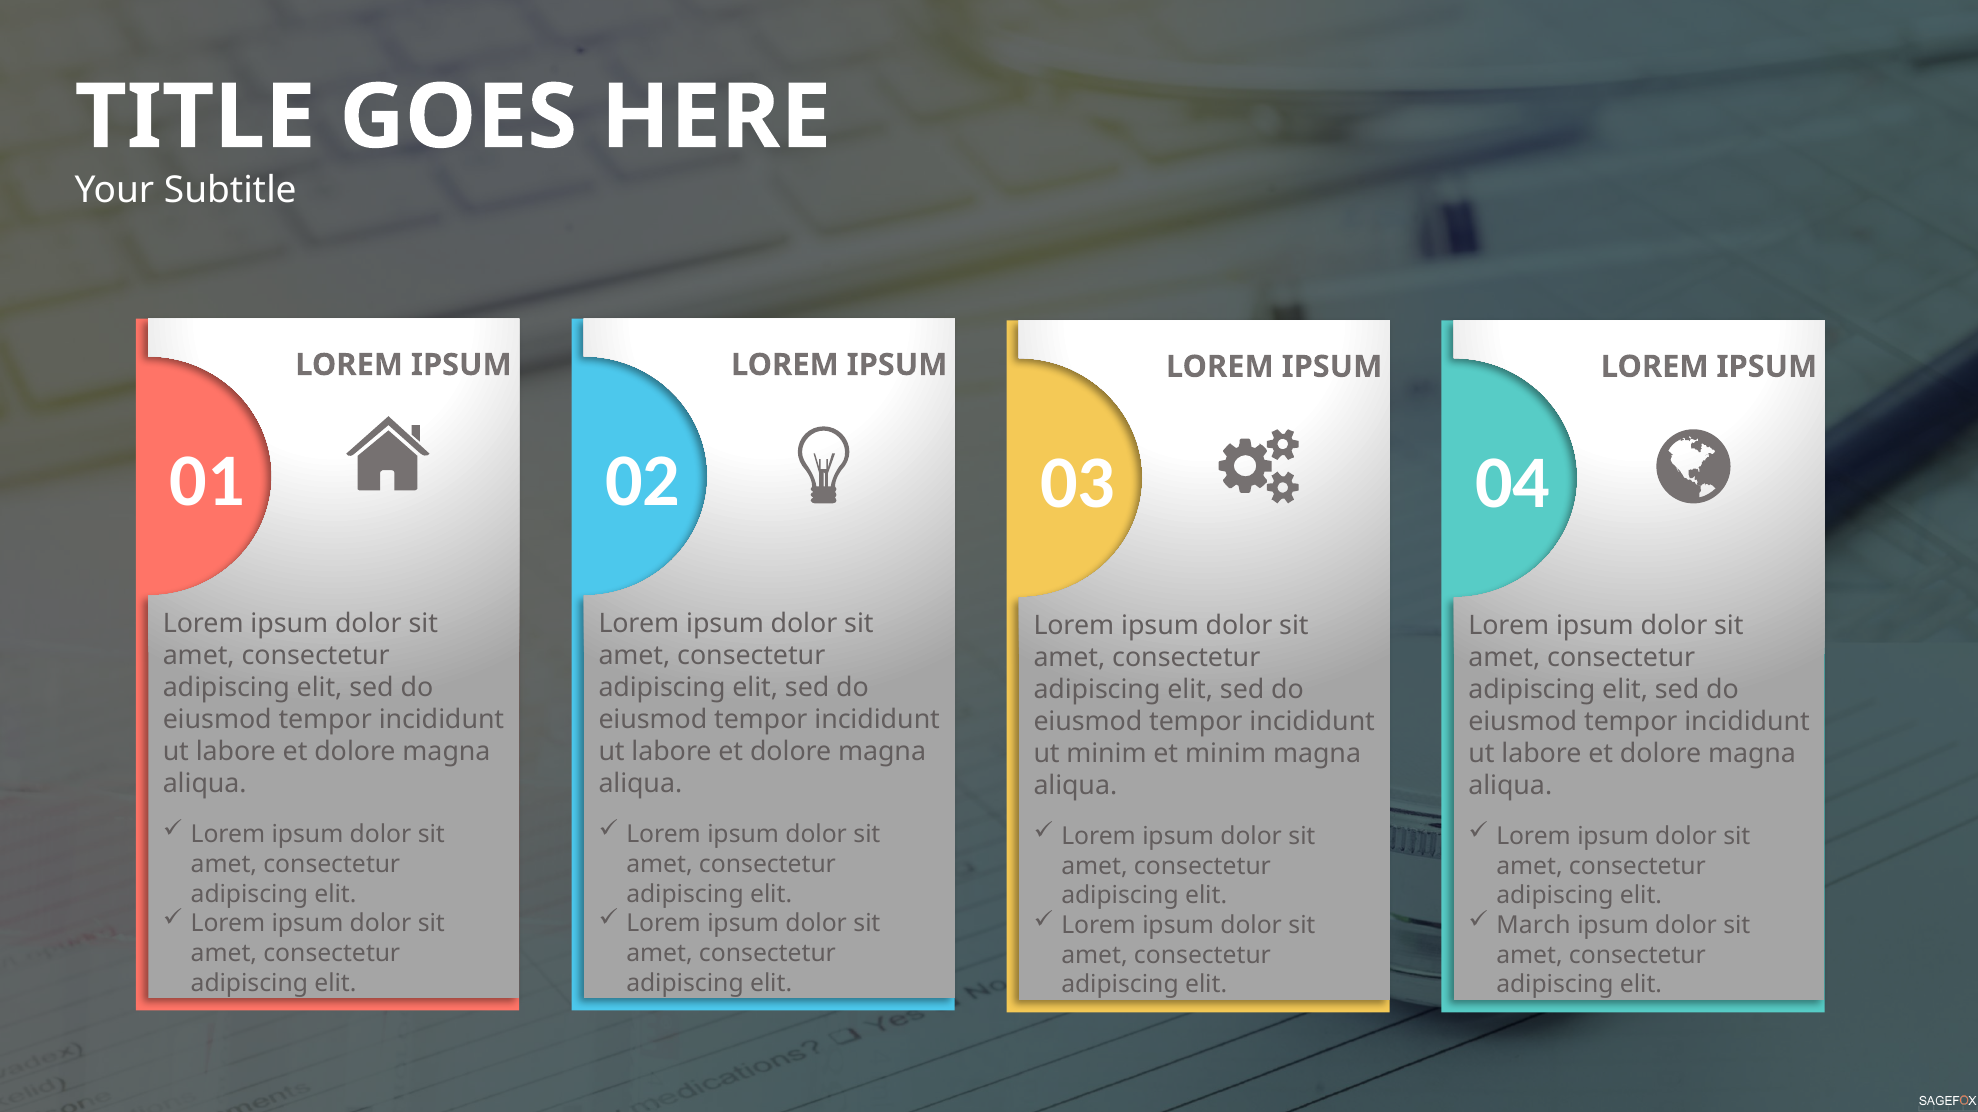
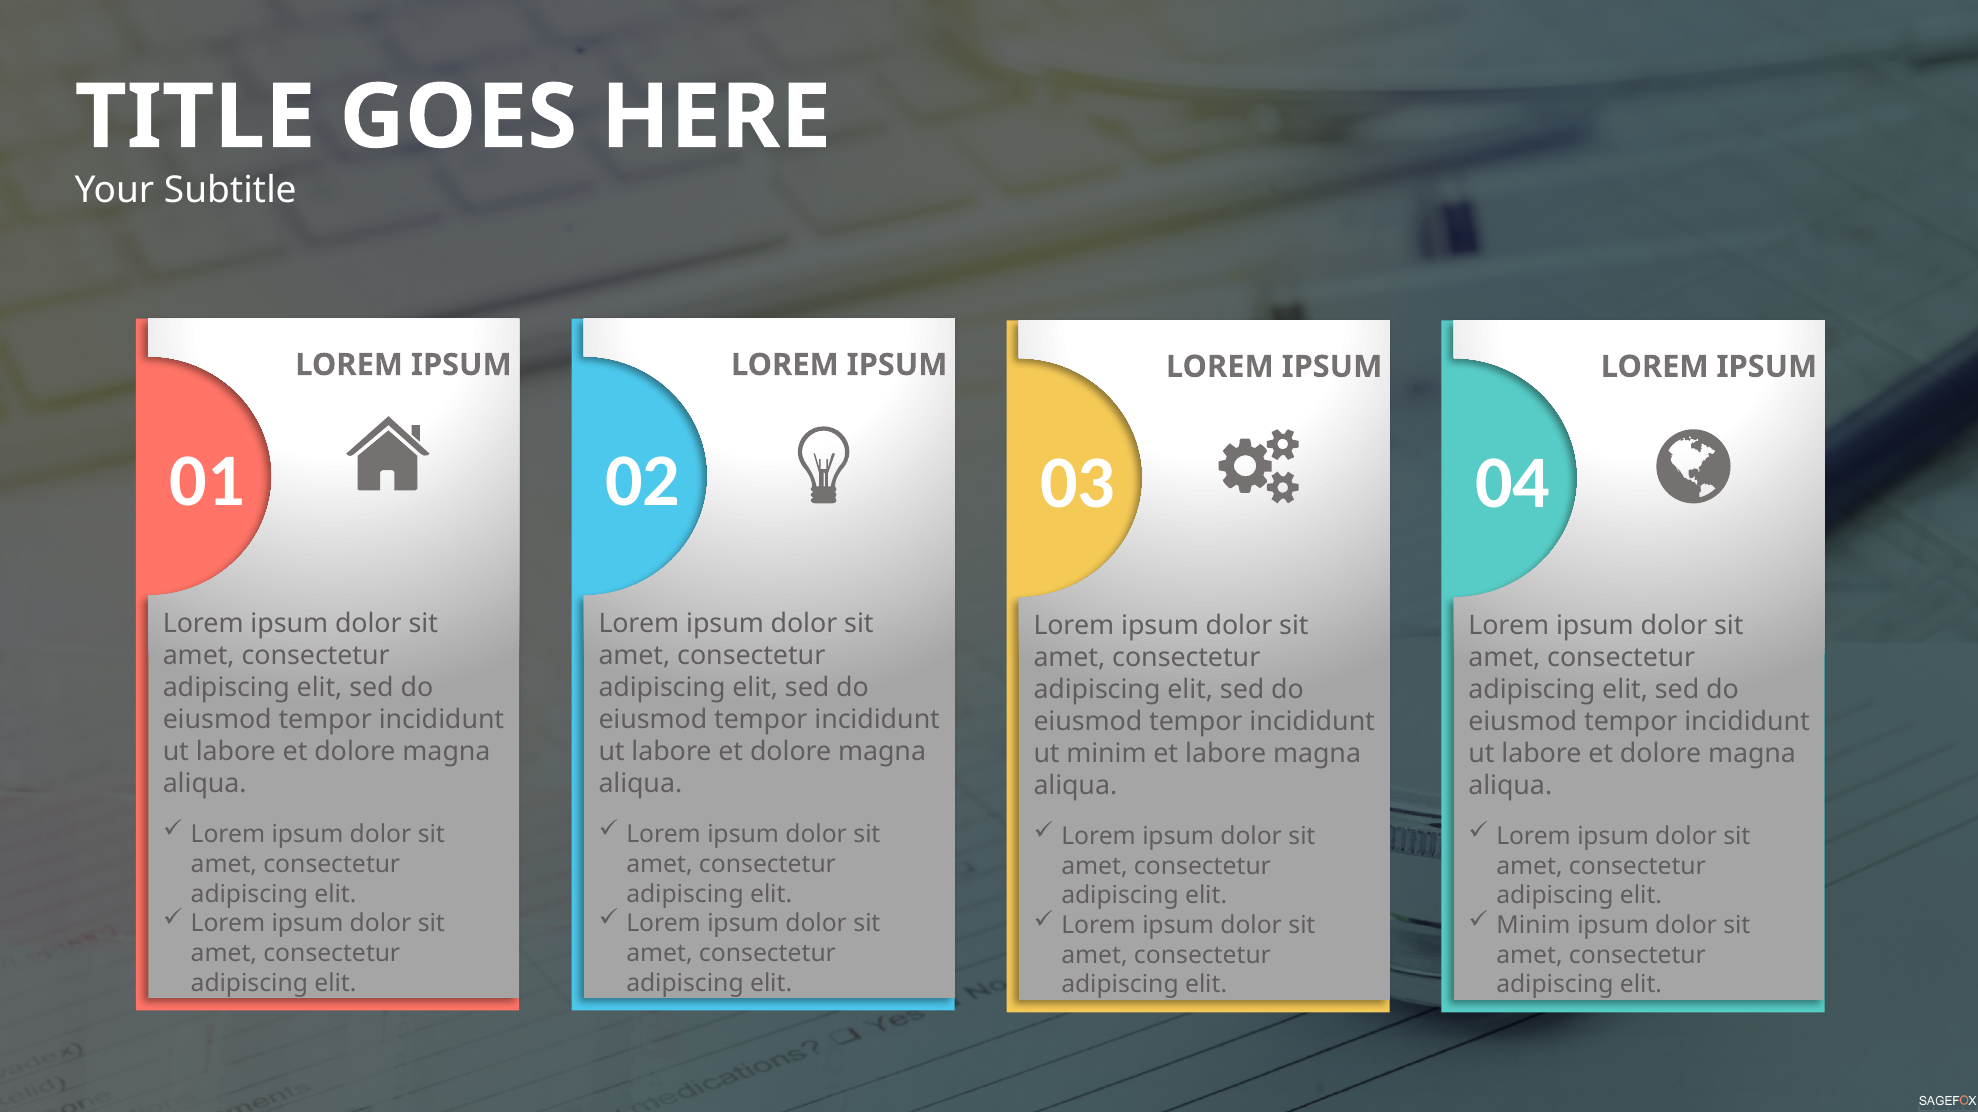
et minim: minim -> labore
March at (1533, 926): March -> Minim
